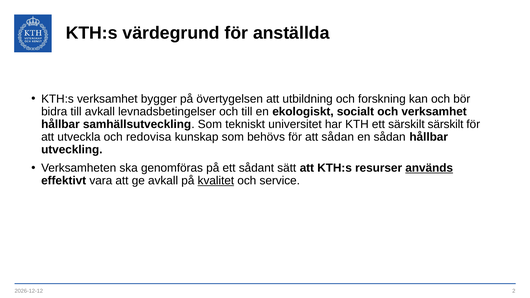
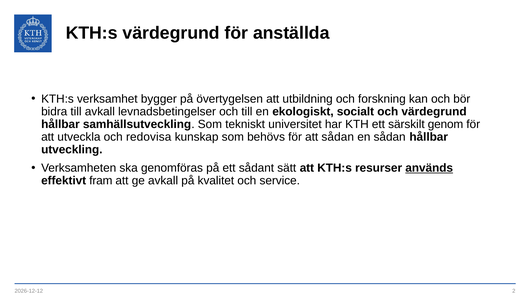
och verksamhet: verksamhet -> värdegrund
särskilt särskilt: särskilt -> genom
vara: vara -> fram
kvalitet underline: present -> none
